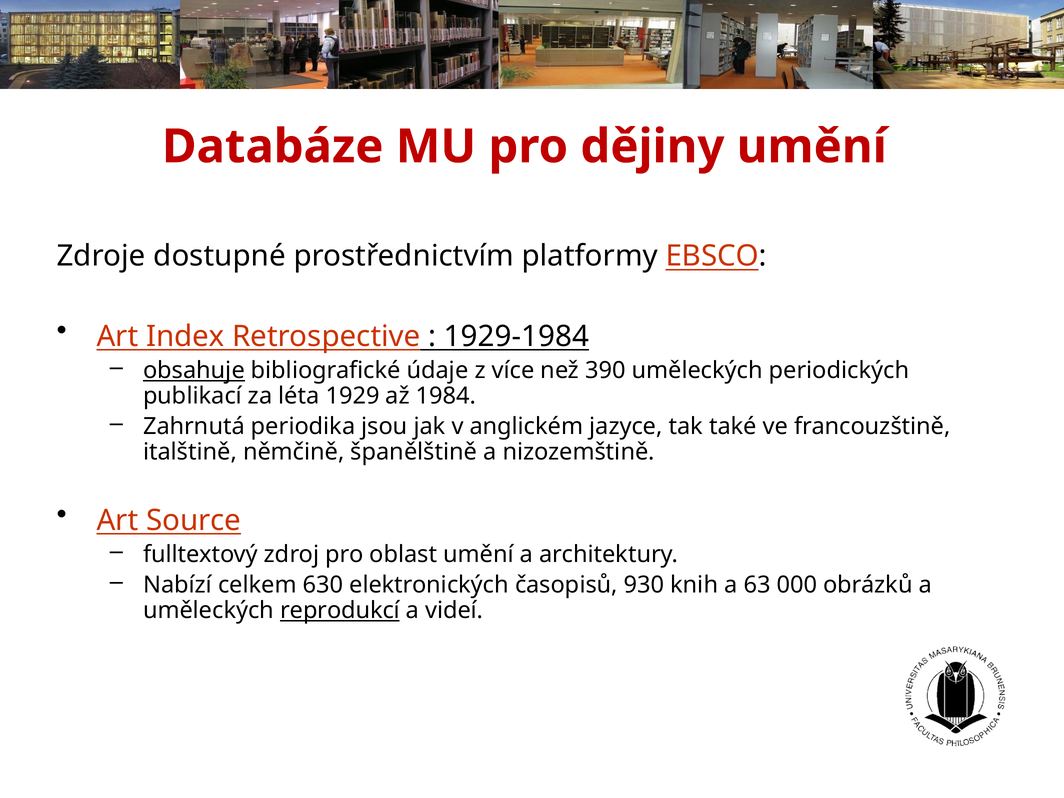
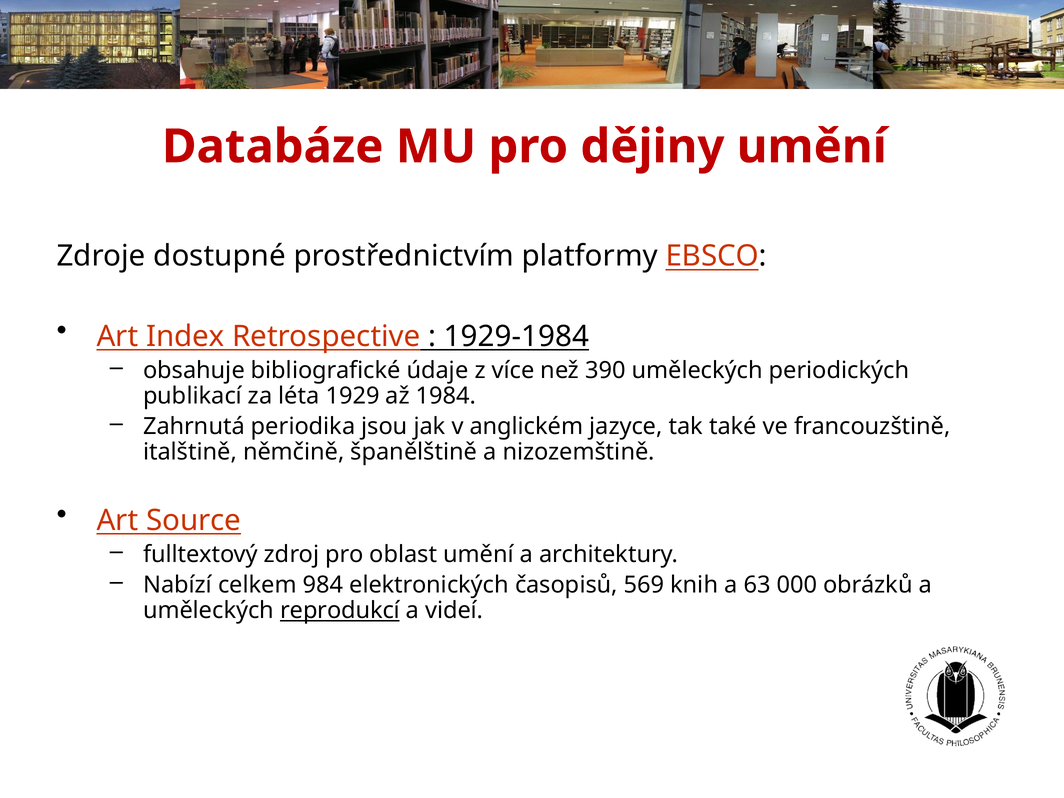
obsahuje underline: present -> none
630: 630 -> 984
930: 930 -> 569
